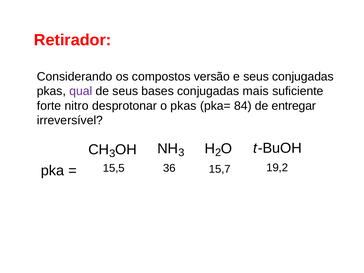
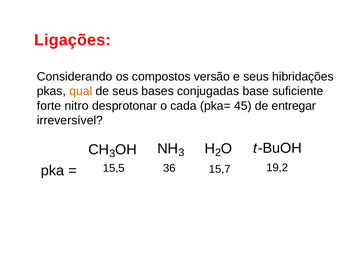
Retirador: Retirador -> Ligações
seus conjugadas: conjugadas -> hibridações
qual colour: purple -> orange
mais: mais -> base
o pkas: pkas -> cada
84: 84 -> 45
